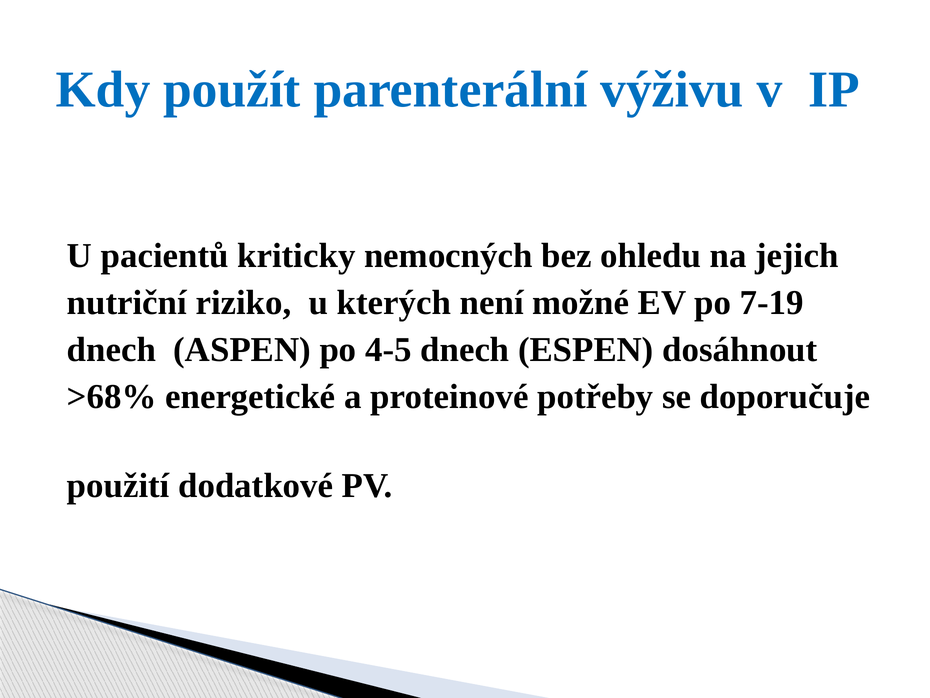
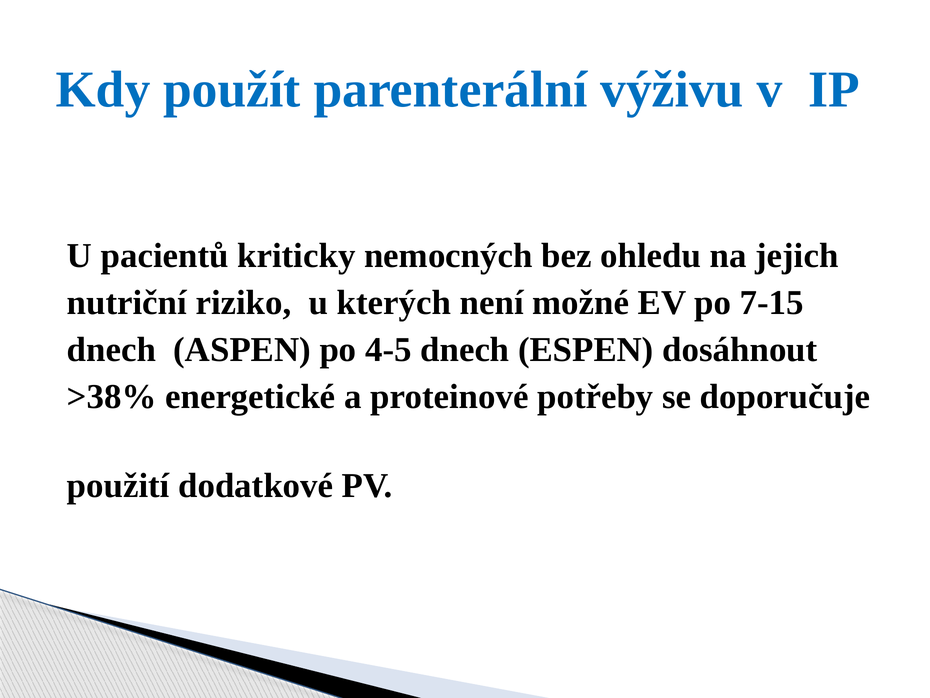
7-19: 7-19 -> 7-15
>68%: >68% -> >38%
